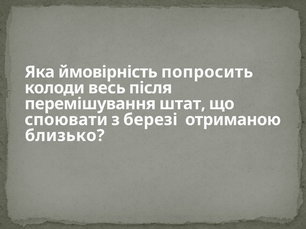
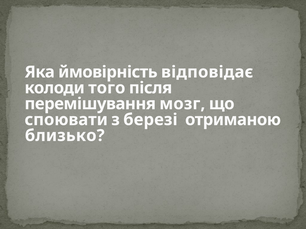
попросить: попросить -> відповідає
весь: весь -> того
штат: штат -> мозг
